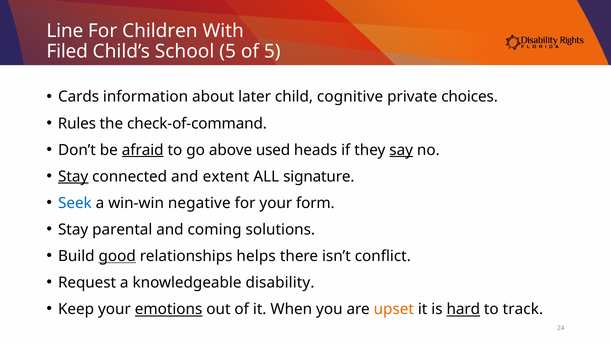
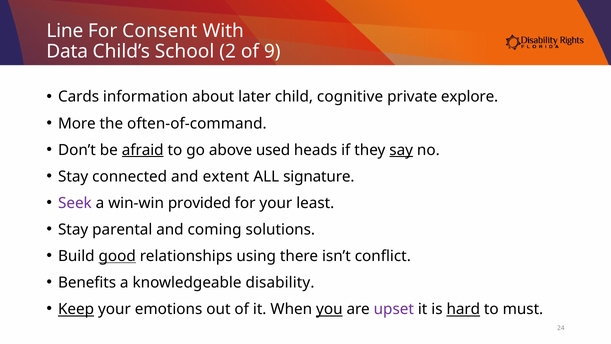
Children: Children -> Consent
Filed: Filed -> Data
School 5: 5 -> 2
of 5: 5 -> 9
choices: choices -> explore
Rules: Rules -> More
check-of-command: check-of-command -> often-of-command
Stay at (73, 176) underline: present -> none
Seek colour: blue -> purple
negative: negative -> provided
form: form -> least
helps: helps -> using
Request: Request -> Benefits
Keep underline: none -> present
emotions underline: present -> none
you underline: none -> present
upset colour: orange -> purple
track: track -> must
